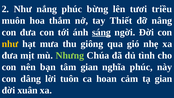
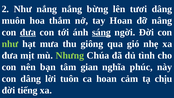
nắng phúc: phúc -> nắng
tươi triều: triều -> dâng
tay Thiết: Thiết -> Hoan
đưa at (28, 32) underline: none -> present
như at (10, 44) colour: yellow -> light green
tạ gian: gian -> chịu
xuân: xuân -> tiếng
